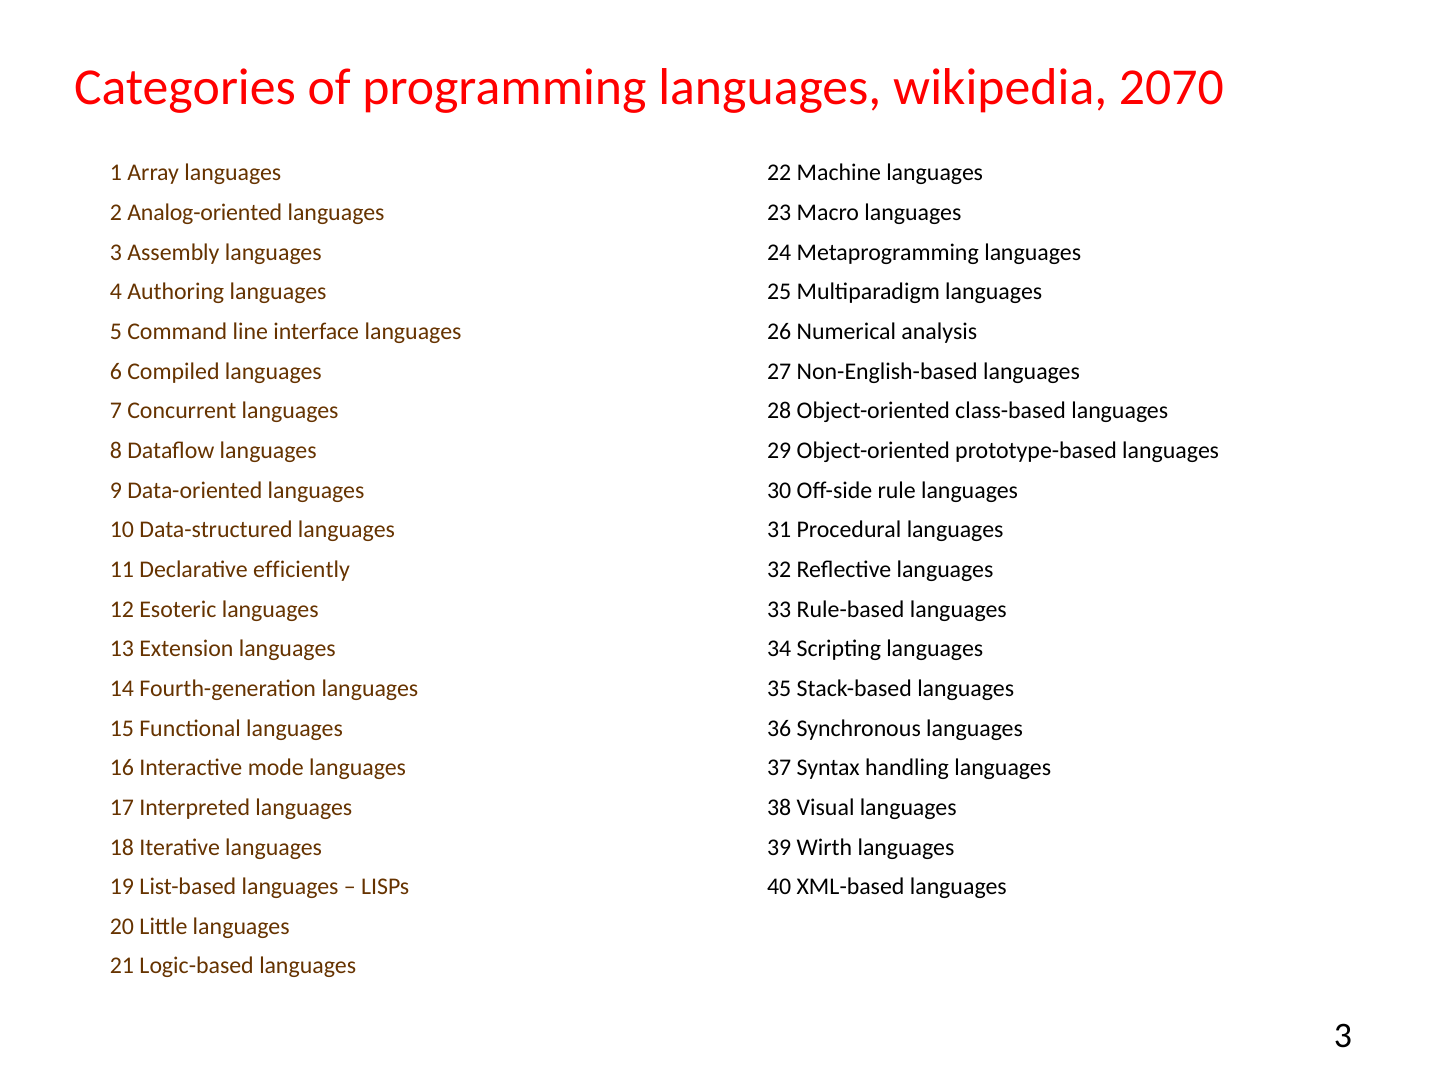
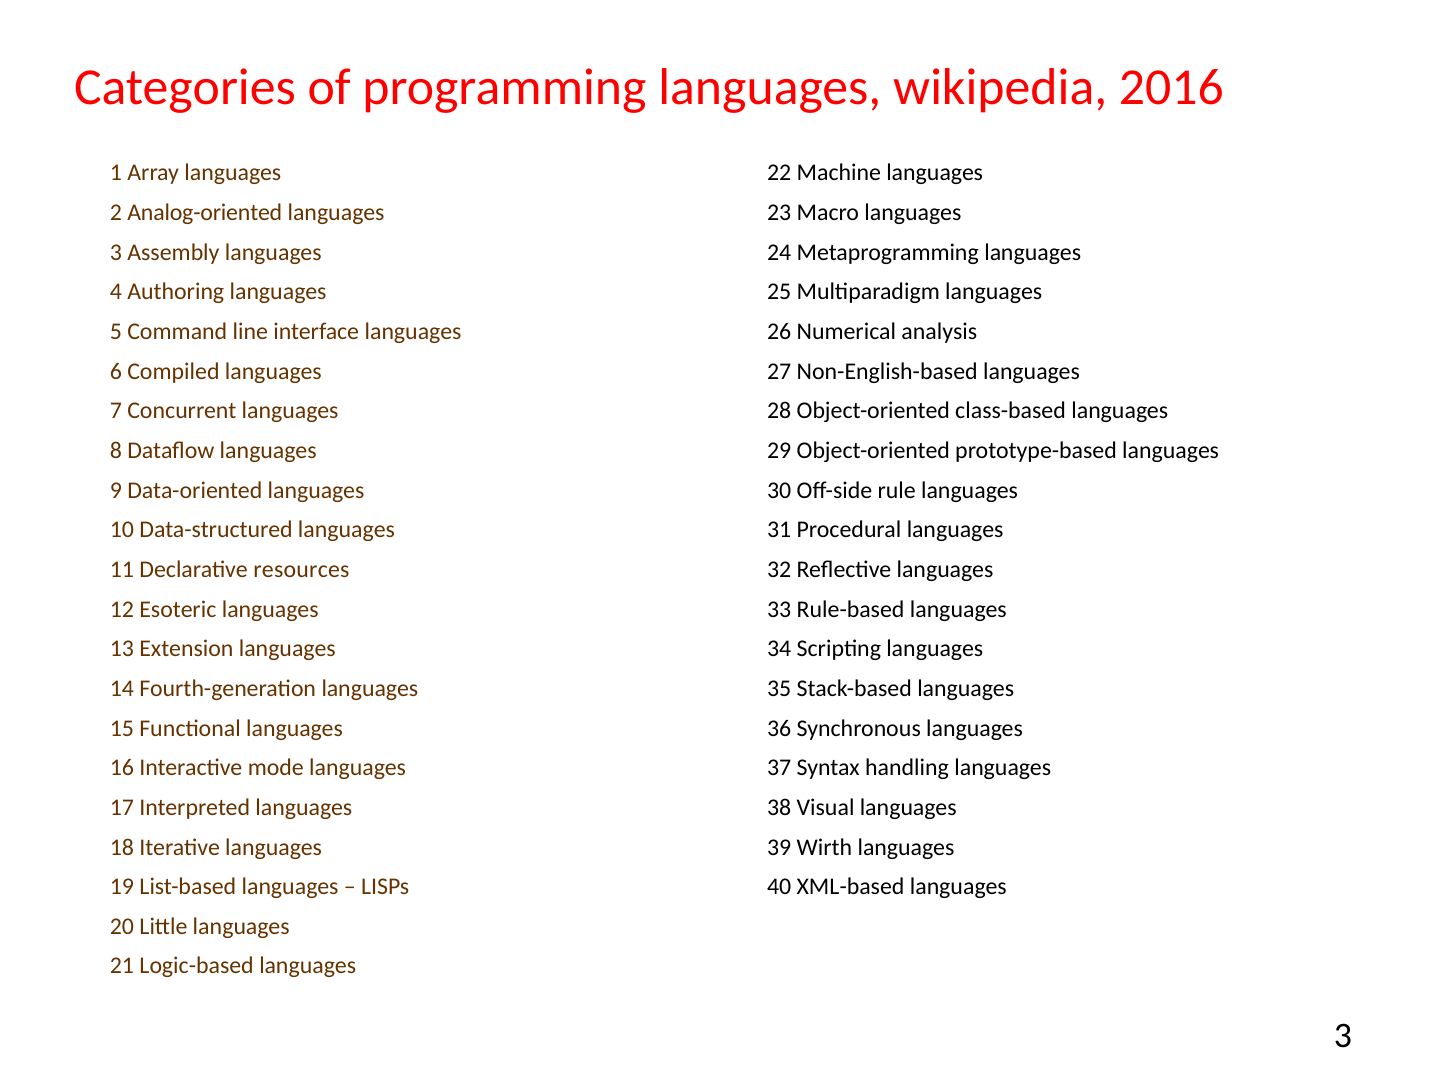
2070: 2070 -> 2016
efficiently: efficiently -> resources
